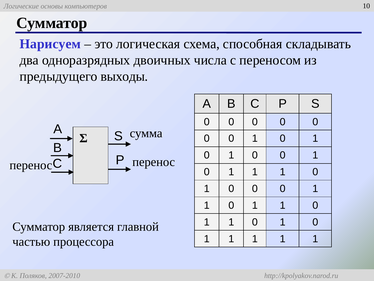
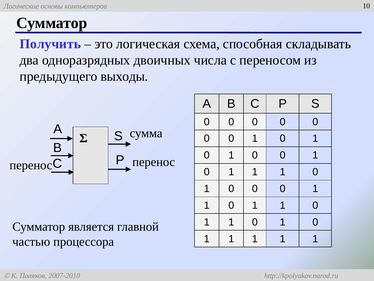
Нарисуем: Нарисуем -> Получить
